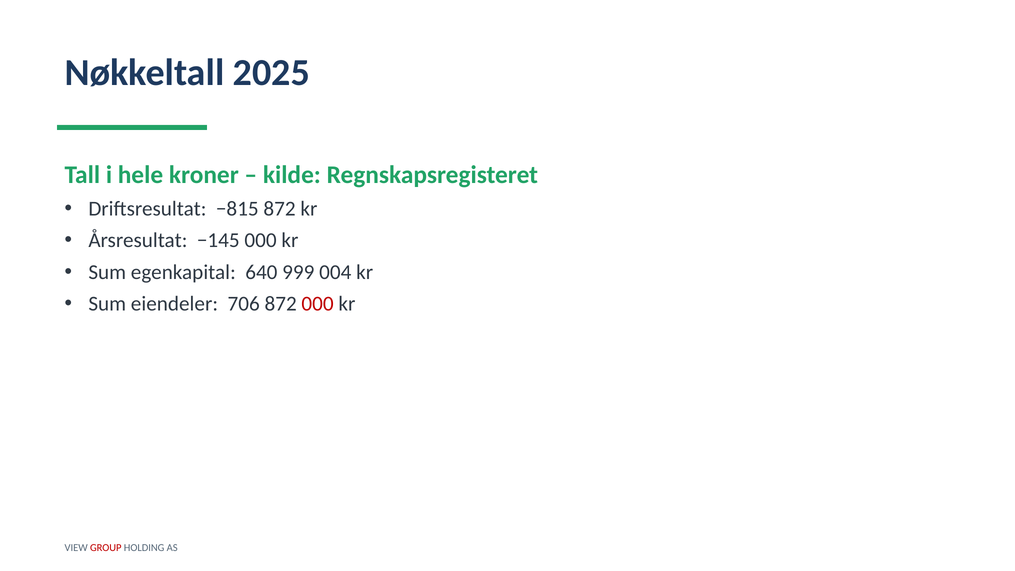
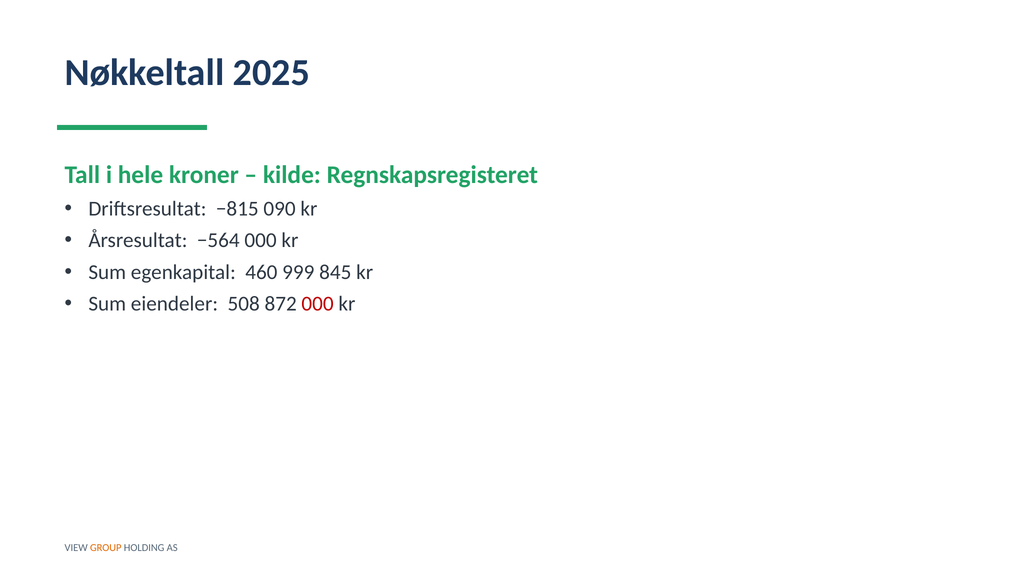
−815 872: 872 -> 090
−145: −145 -> −564
640: 640 -> 460
004: 004 -> 845
706: 706 -> 508
GROUP colour: red -> orange
